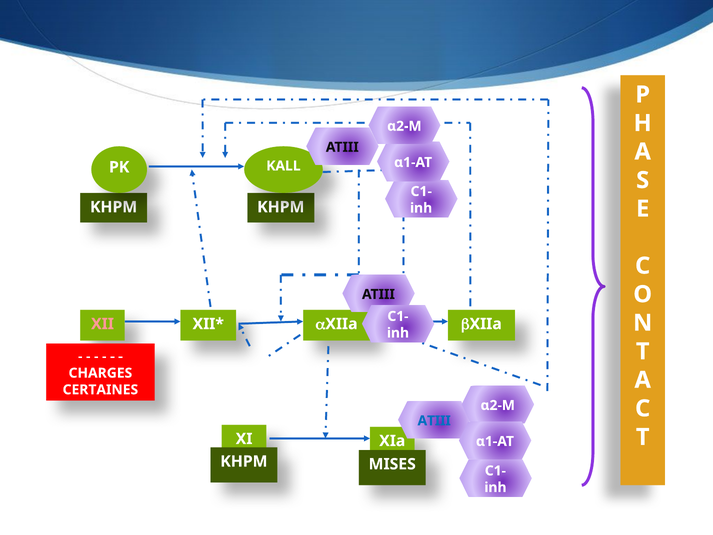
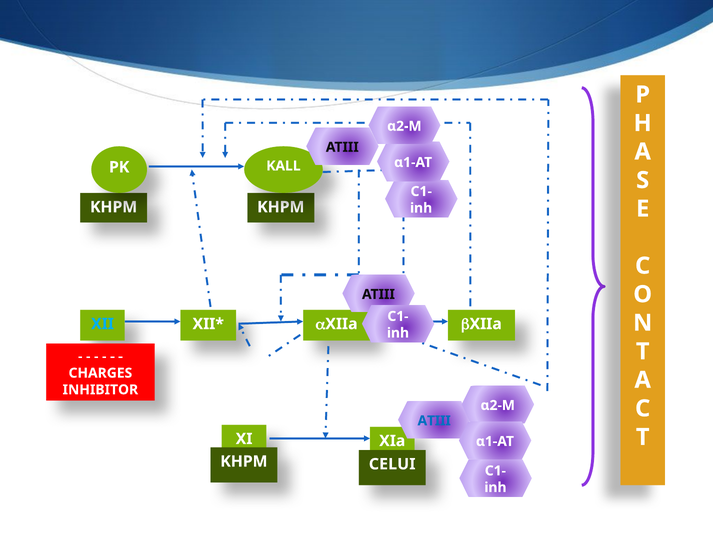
XII colour: pink -> light blue
CERTAINES: CERTAINES -> INHIBITOR
MISES: MISES -> CELUI
